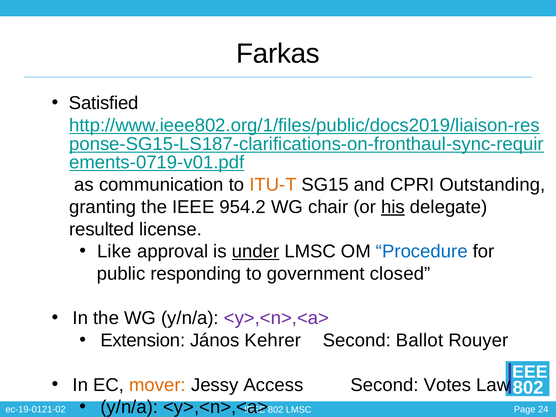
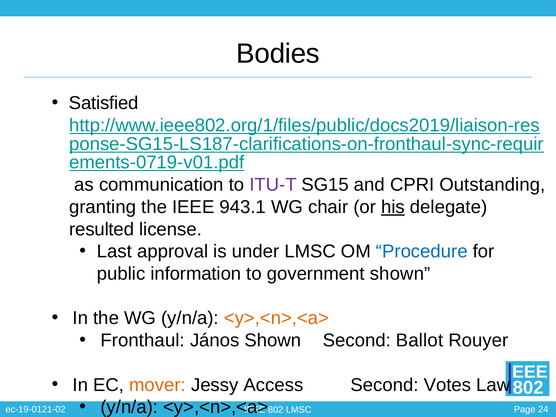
Farkas: Farkas -> Bodies
ITU-T colour: orange -> purple
954.2: 954.2 -> 943.1
Like: Like -> Last
under underline: present -> none
responding: responding -> information
government closed: closed -> shown
<y>,<n>,<a> at (276, 318) colour: purple -> orange
Extension: Extension -> Fronthaul
János Kehrer: Kehrer -> Shown
